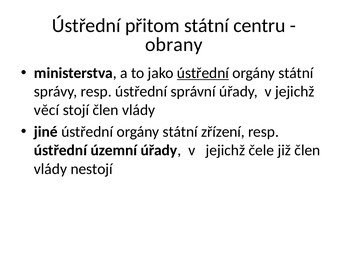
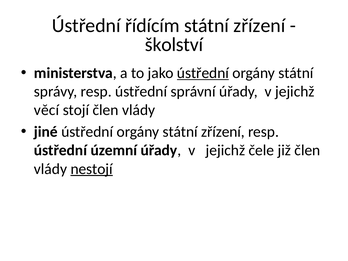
přitom: přitom -> řídícím
centru at (259, 26): centru -> zřízení
obrany: obrany -> školství
nestojí underline: none -> present
